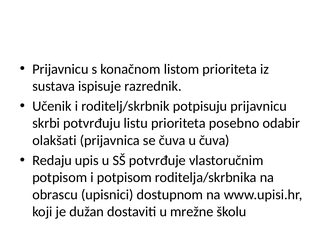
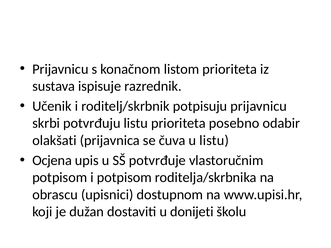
u čuva: čuva -> listu
Redaju: Redaju -> Ocjena
mrežne: mrežne -> donijeti
